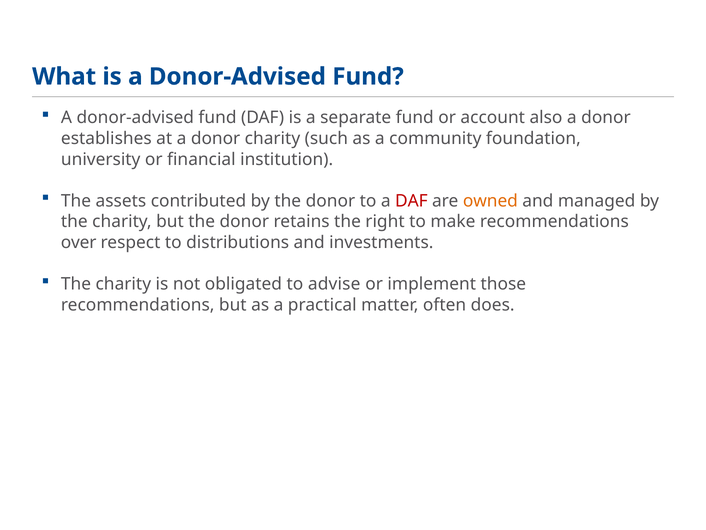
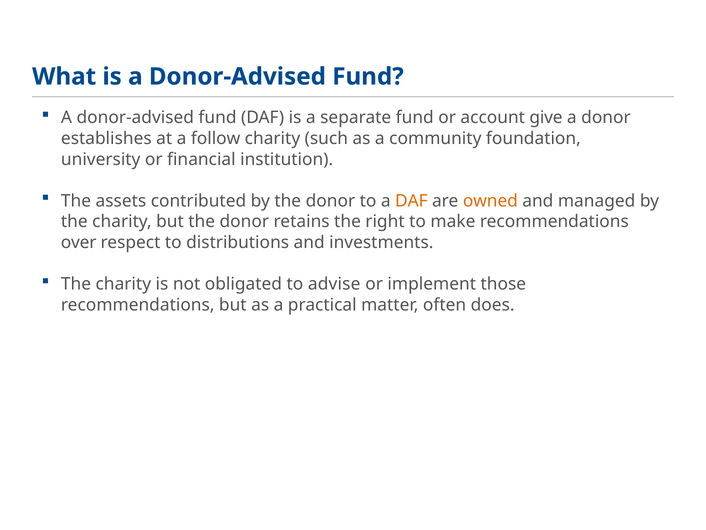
also: also -> give
at a donor: donor -> follow
DAF at (411, 201) colour: red -> orange
